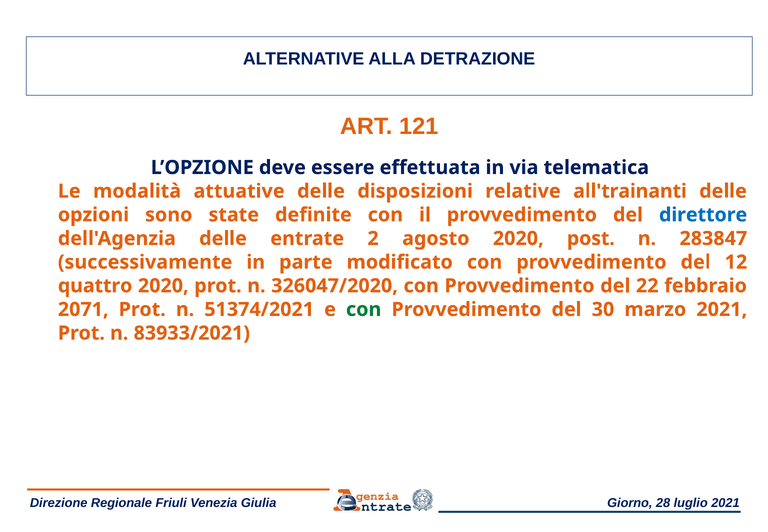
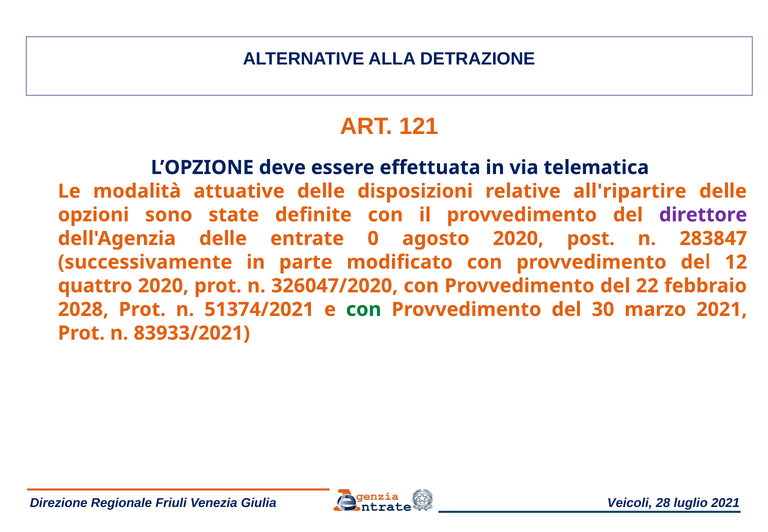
all'trainanti: all'trainanti -> all'ripartire
direttore colour: blue -> purple
2: 2 -> 0
2071: 2071 -> 2028
Giorno: Giorno -> Veicoli
